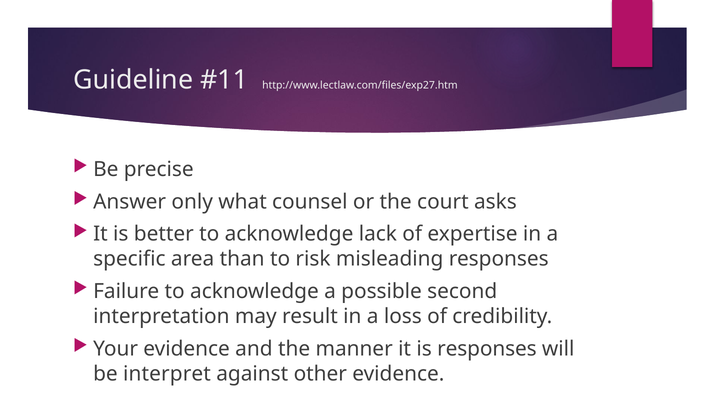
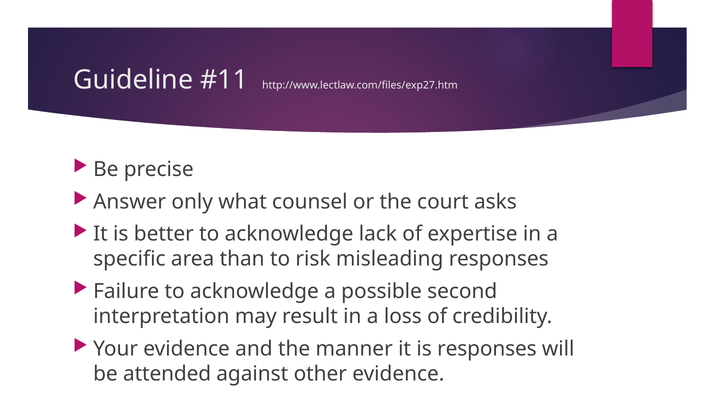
interpret: interpret -> attended
